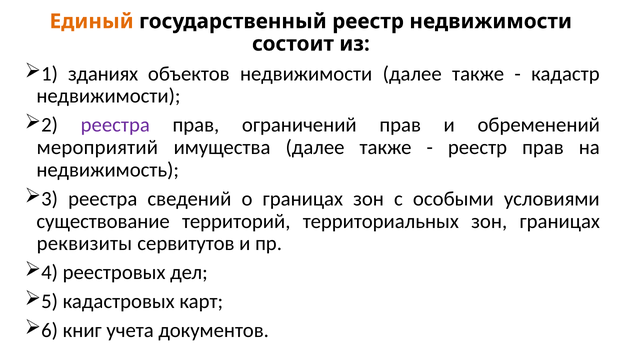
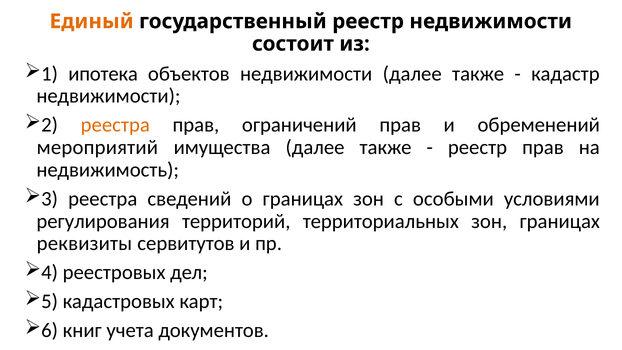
зданиях: зданиях -> ипотека
реестра at (115, 125) colour: purple -> orange
существование: существование -> регулирования
